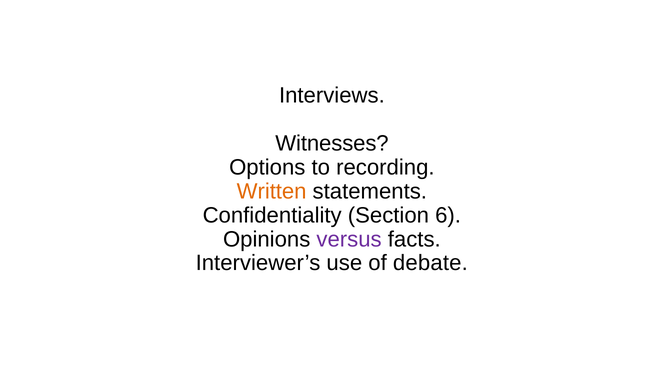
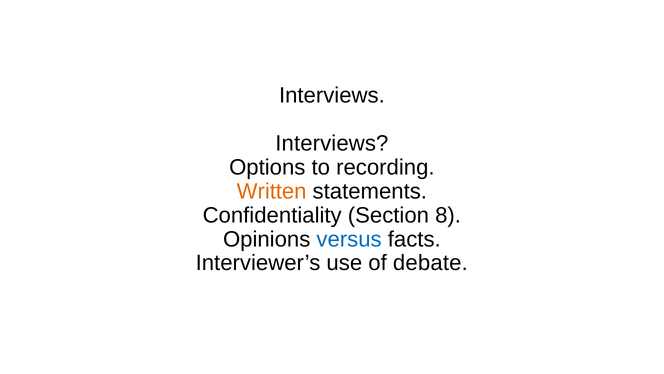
Witnesses at (332, 143): Witnesses -> Interviews
6: 6 -> 8
versus colour: purple -> blue
